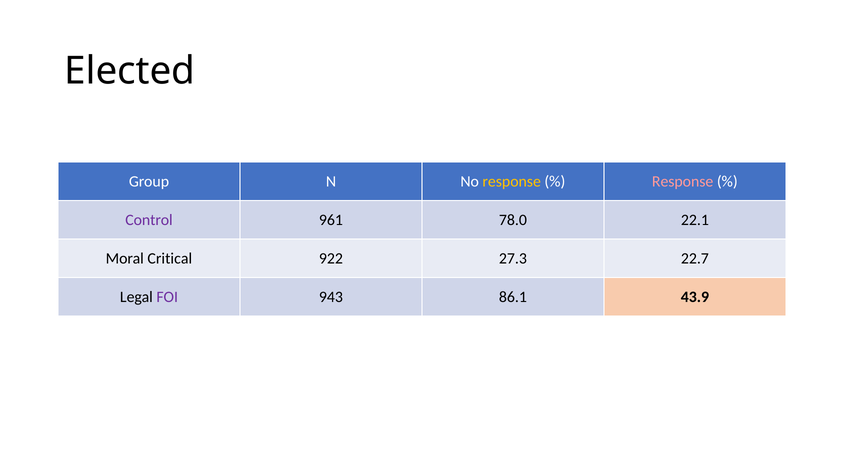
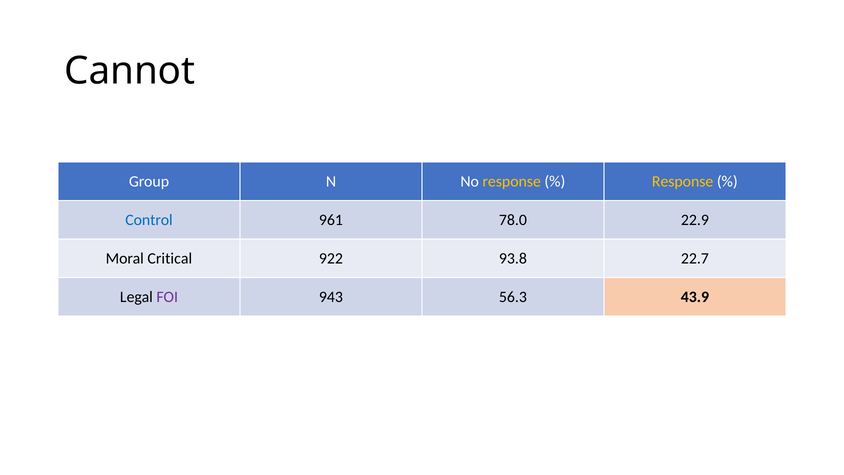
Elected: Elected -> Cannot
Response at (683, 181) colour: pink -> yellow
Control colour: purple -> blue
22.1: 22.1 -> 22.9
27.3: 27.3 -> 93.8
86.1: 86.1 -> 56.3
